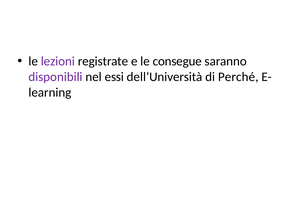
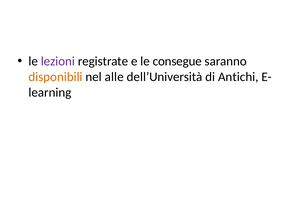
disponibili colour: purple -> orange
essi: essi -> alle
Perché: Perché -> Antichi
